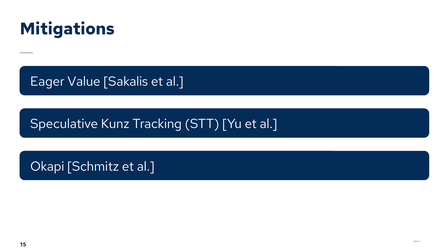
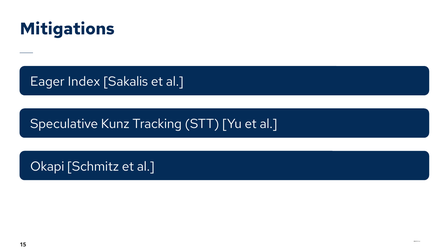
Value: Value -> Index
